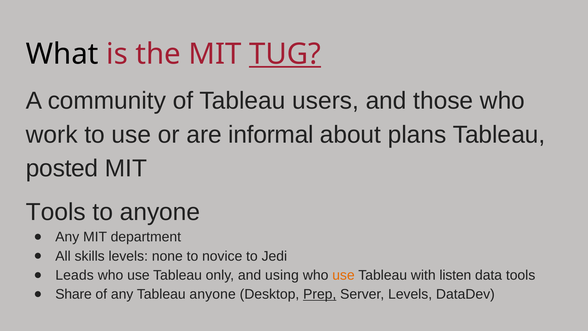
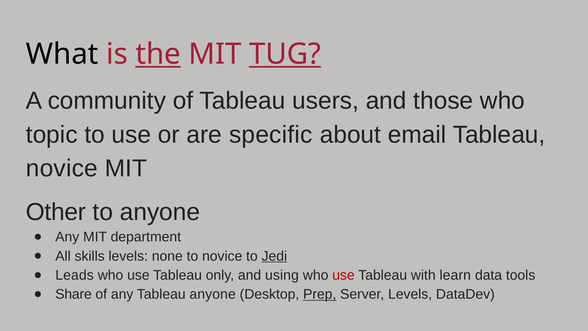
the underline: none -> present
work: work -> topic
informal: informal -> specific
plans: plans -> email
posted at (62, 168): posted -> novice
Tools at (56, 212): Tools -> Other
Jedi underline: none -> present
use at (343, 275) colour: orange -> red
listen: listen -> learn
